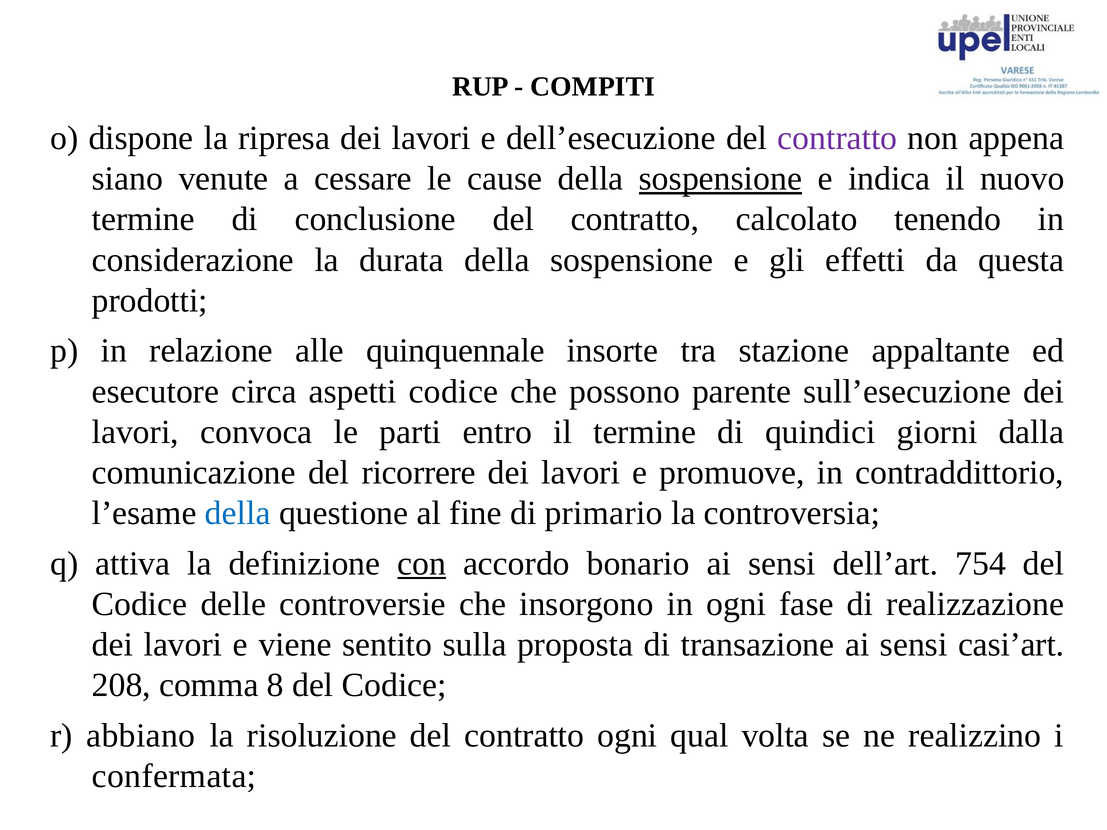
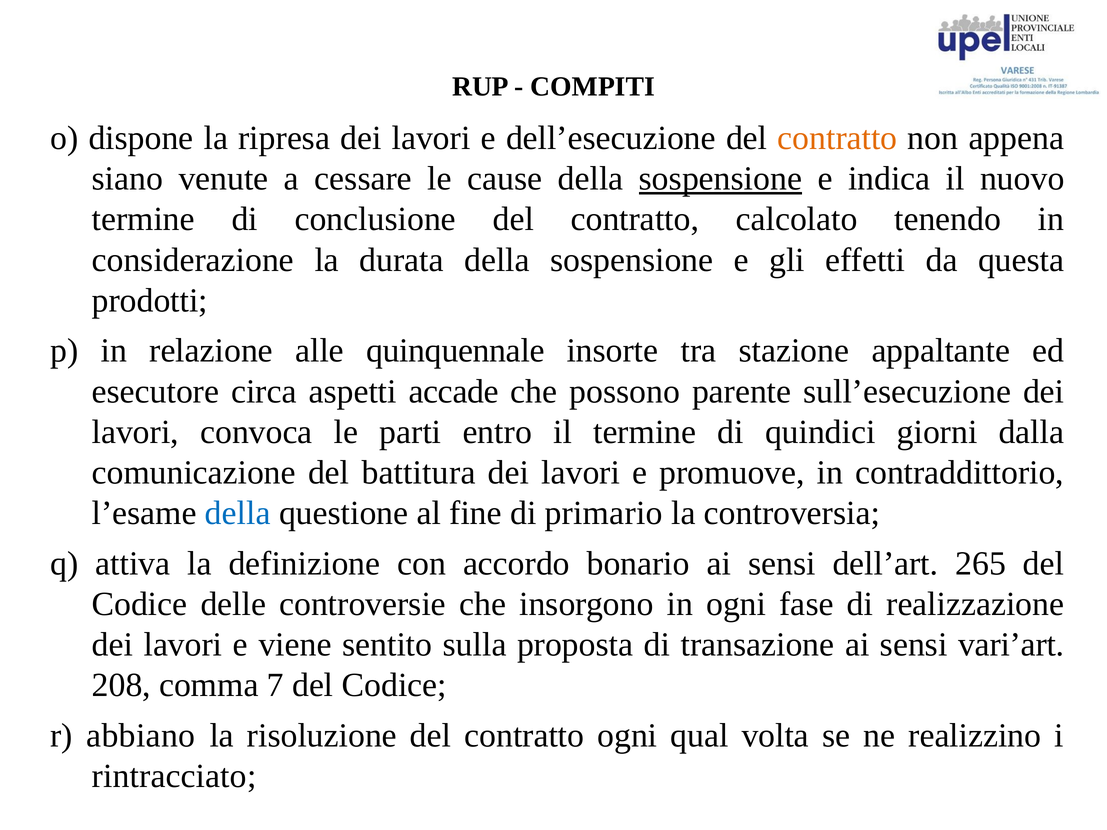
contratto at (837, 138) colour: purple -> orange
aspetti codice: codice -> accade
ricorrere: ricorrere -> battitura
con underline: present -> none
754: 754 -> 265
casi’art: casi’art -> vari’art
8: 8 -> 7
confermata: confermata -> rintracciato
